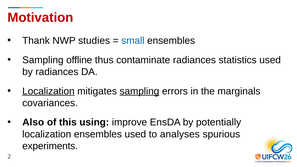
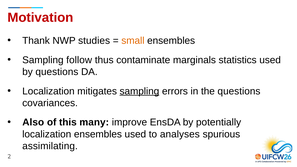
small colour: blue -> orange
offline: offline -> follow
contaminate radiances: radiances -> marginals
by radiances: radiances -> questions
Localization at (48, 91) underline: present -> none
the marginals: marginals -> questions
using: using -> many
experiments: experiments -> assimilating
